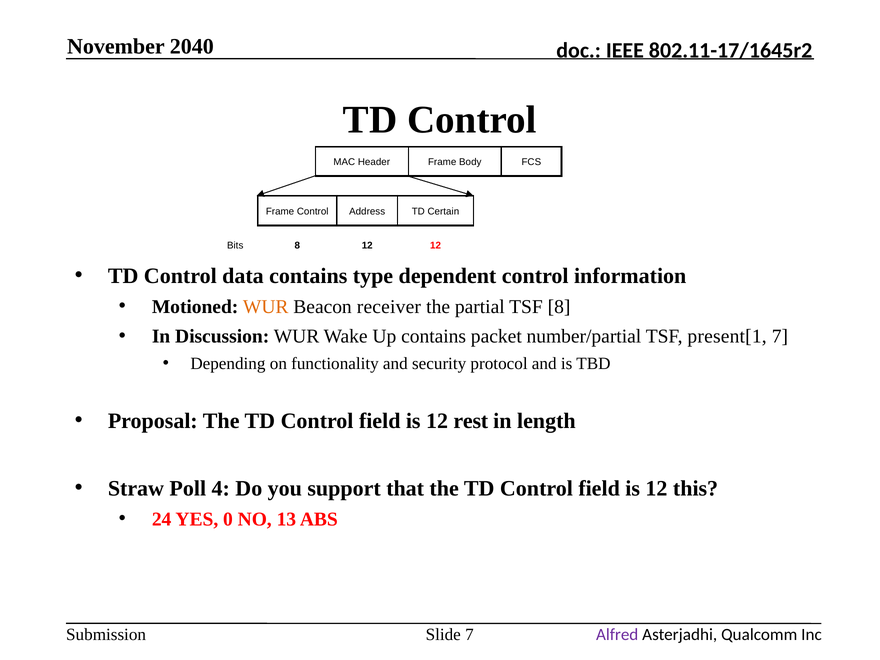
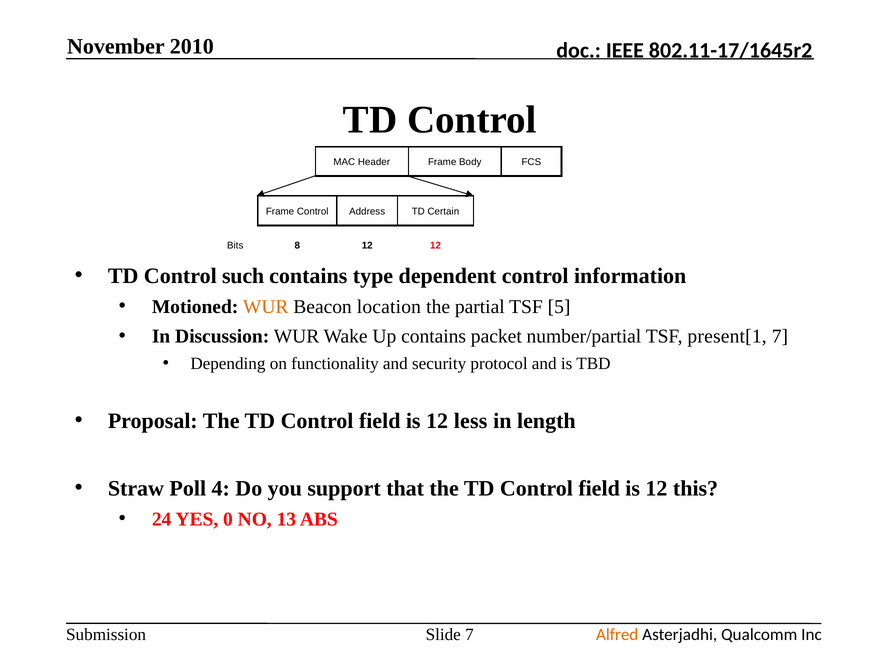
2040: 2040 -> 2010
data: data -> such
receiver: receiver -> location
TSF 8: 8 -> 5
rest: rest -> less
Alfred colour: purple -> orange
